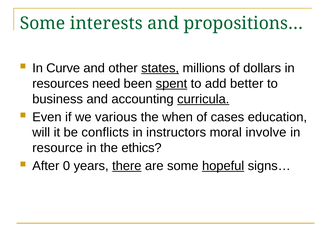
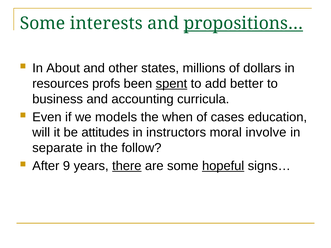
propositions… underline: none -> present
Curve: Curve -> About
states underline: present -> none
need: need -> profs
curricula underline: present -> none
various: various -> models
conflicts: conflicts -> attitudes
resource: resource -> separate
ethics: ethics -> follow
0: 0 -> 9
